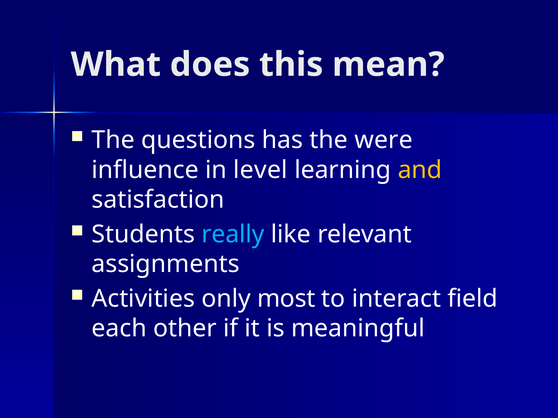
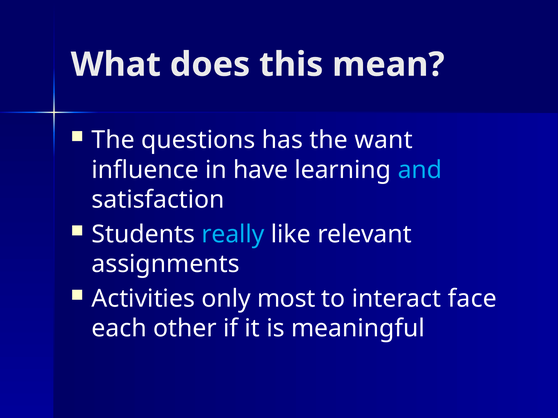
were: were -> want
level: level -> have
and colour: yellow -> light blue
field: field -> face
